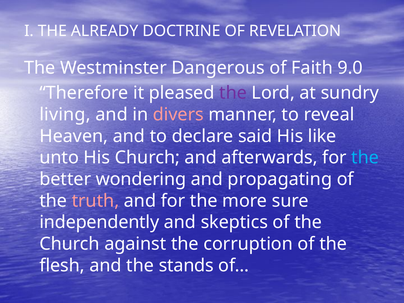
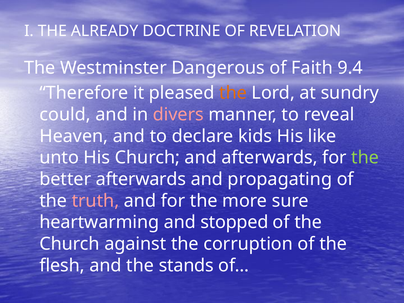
9.0: 9.0 -> 9.4
the at (233, 93) colour: purple -> orange
living: living -> could
said: said -> kids
the at (365, 158) colour: light blue -> light green
better wondering: wondering -> afterwards
independently: independently -> heartwarming
skeptics: skeptics -> stopped
